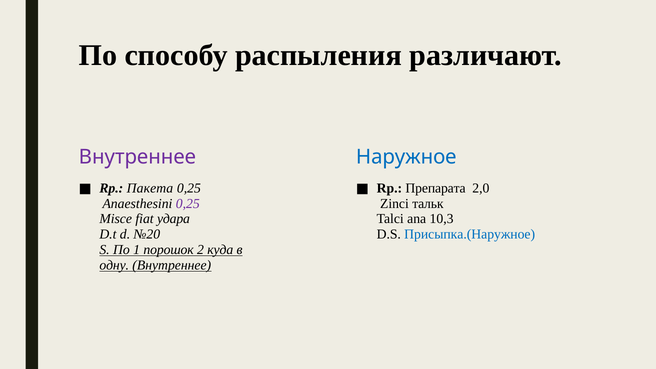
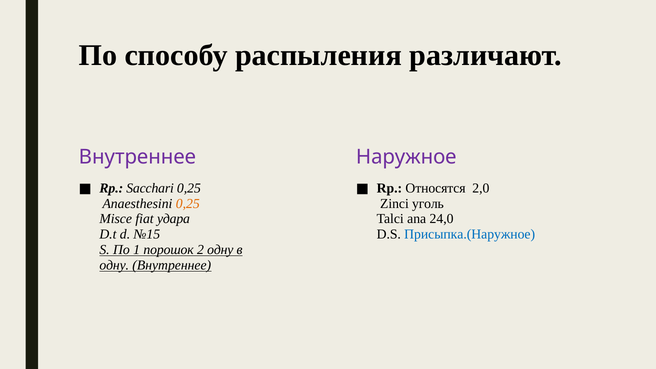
Наружное colour: blue -> purple
Пакета: Пакета -> Sacchari
Препарата: Препарата -> Относятся
0,25 at (188, 204) colour: purple -> orange
тальк: тальк -> уголь
10,3: 10,3 -> 24,0
№20: №20 -> №15
2 куда: куда -> одну
